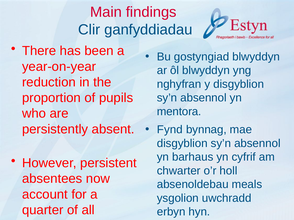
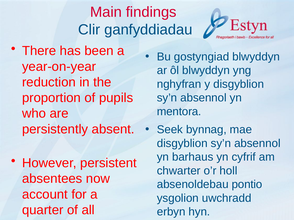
Fynd: Fynd -> Seek
meals: meals -> pontio
